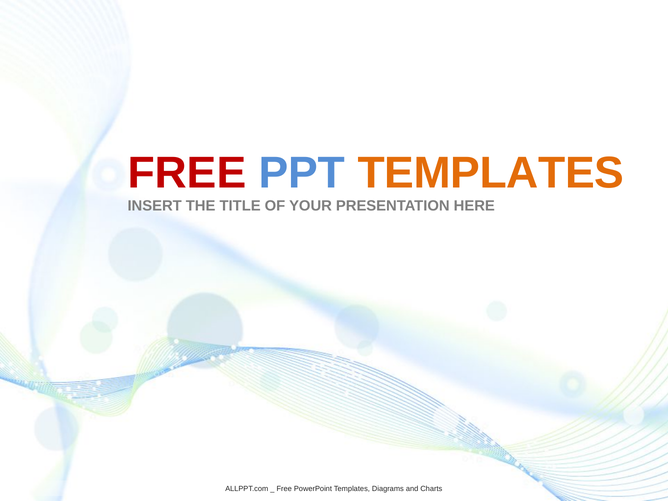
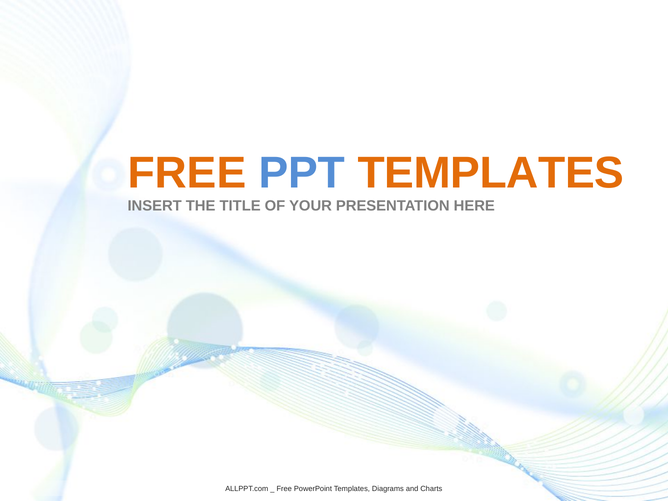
FREE at (187, 173) colour: red -> orange
